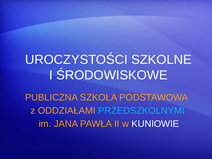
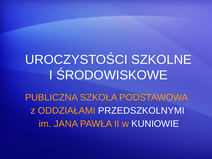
PRZEDSZKOLNYMI colour: light blue -> white
